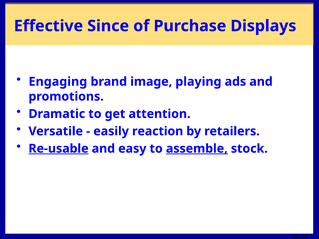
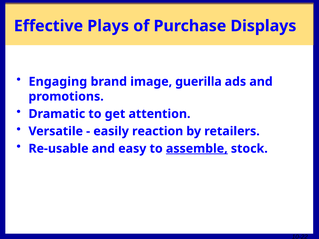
Since: Since -> Plays
playing: playing -> guerilla
Re-usable underline: present -> none
